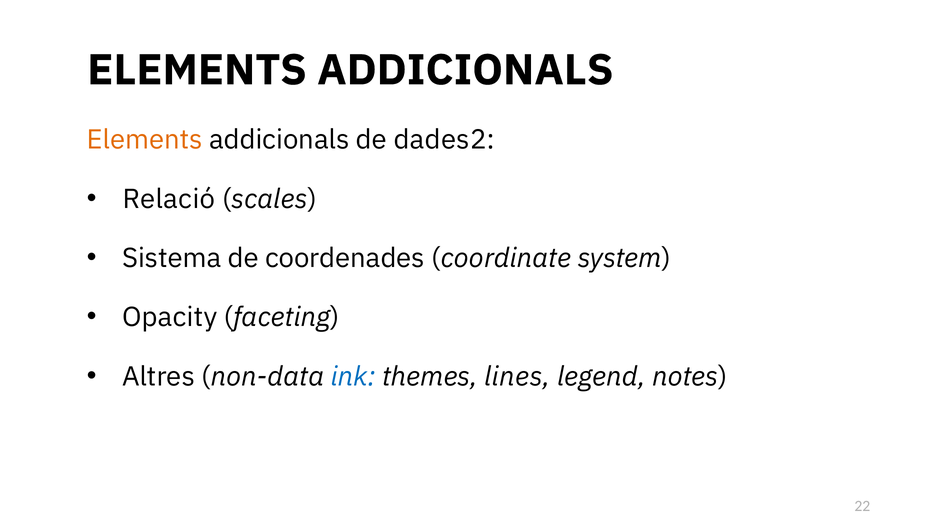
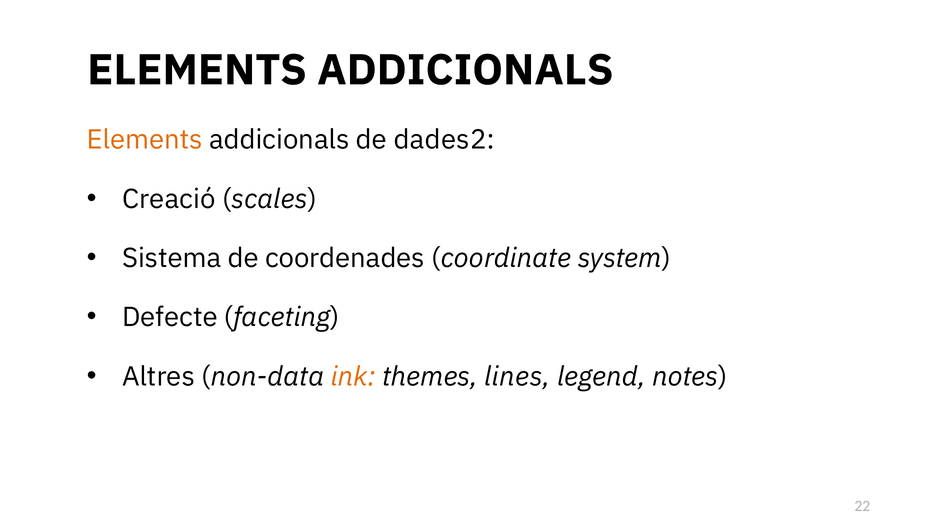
Relació: Relació -> Creació
Opacity: Opacity -> Defecte
ink colour: blue -> orange
